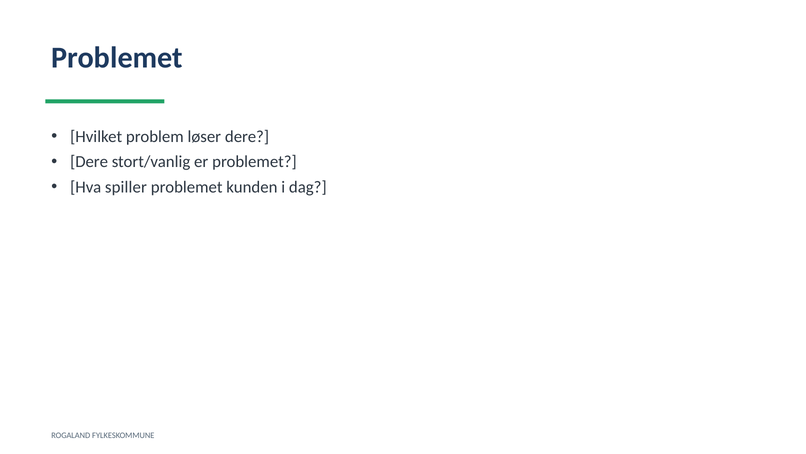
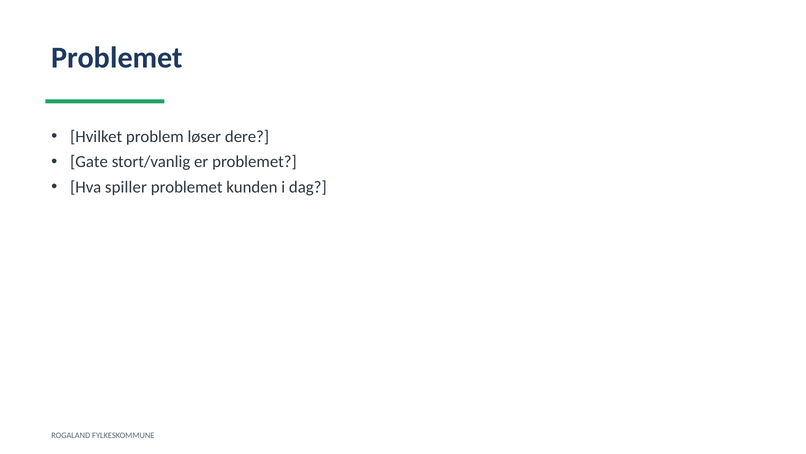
Dere at (89, 162): Dere -> Gate
